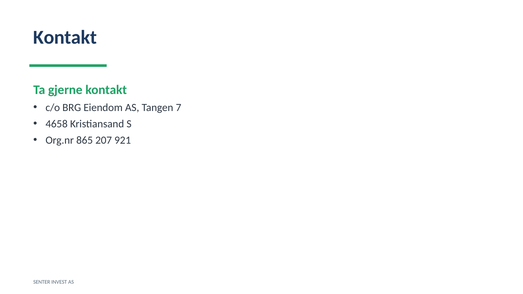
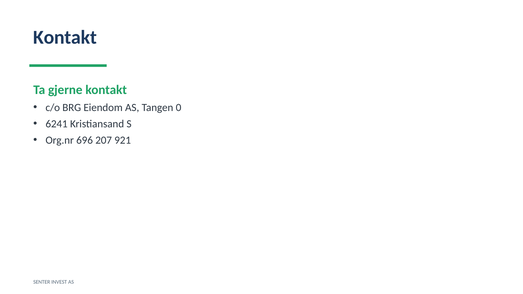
7: 7 -> 0
4658: 4658 -> 6241
865: 865 -> 696
